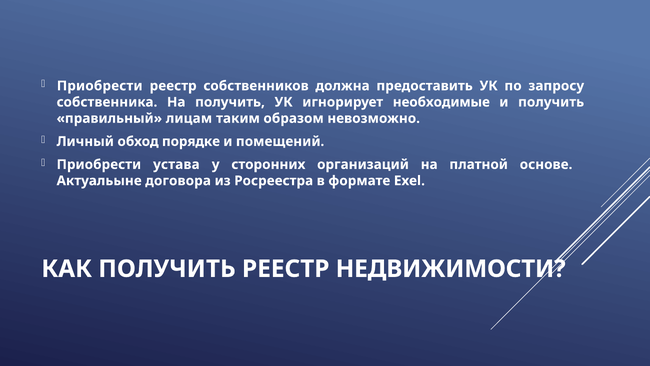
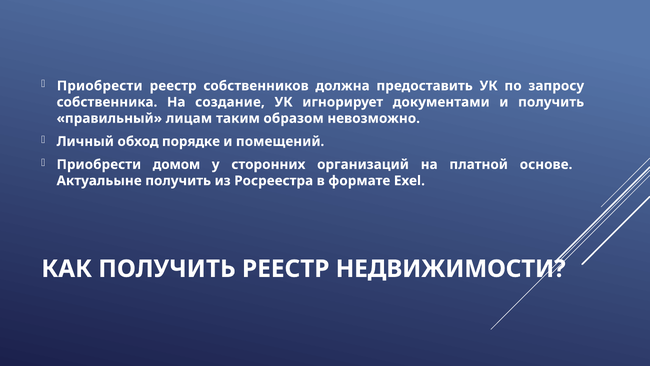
На получить: получить -> создание
необходимые: необходимые -> документами
устава: устава -> домом
Актуальыне договора: договора -> получить
